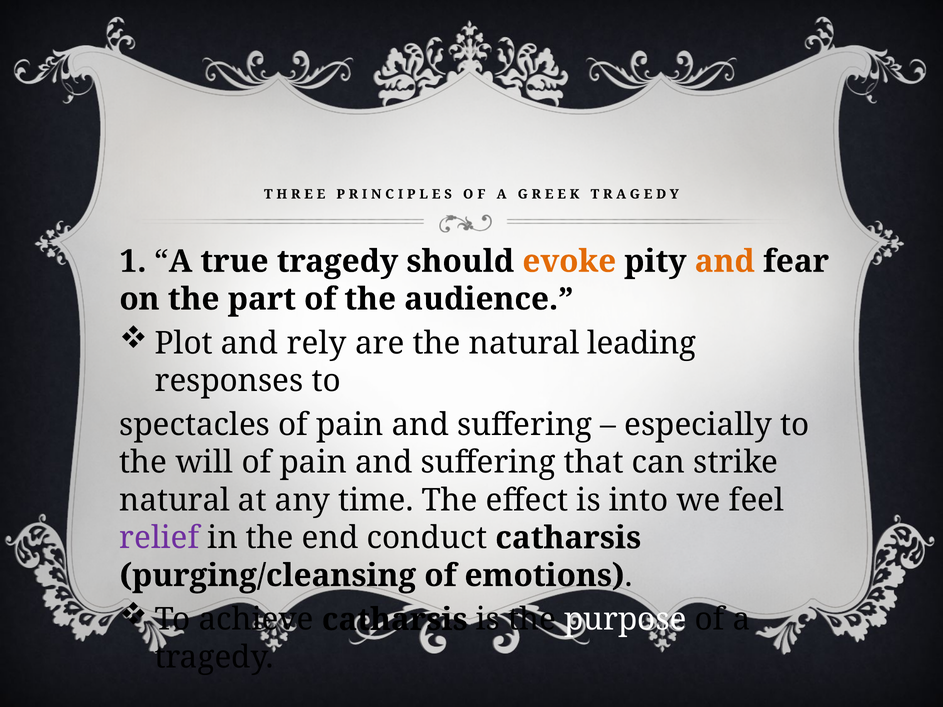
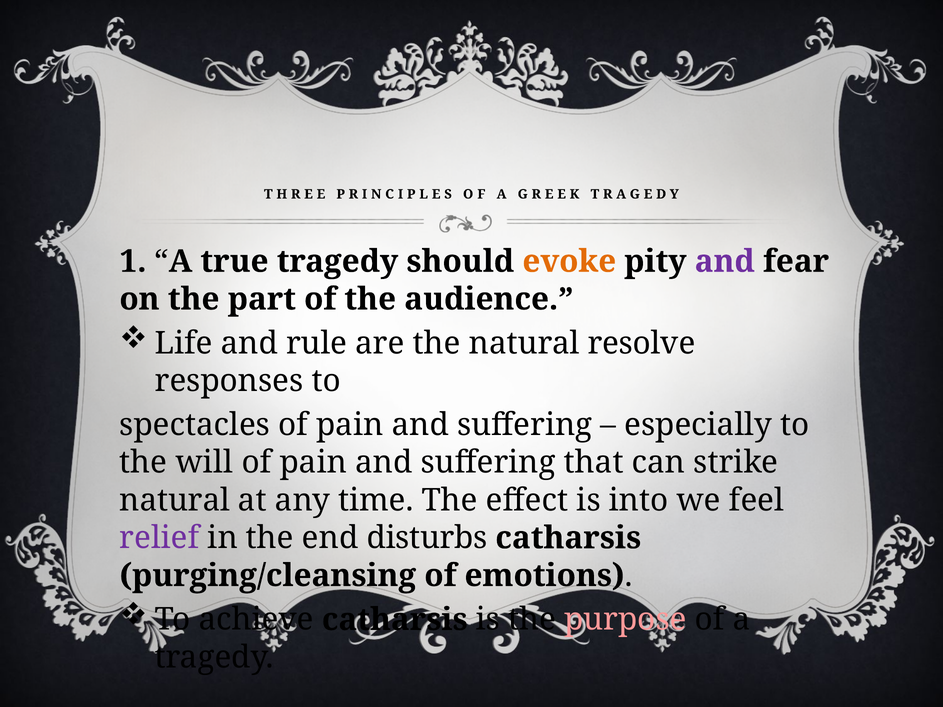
and at (725, 262) colour: orange -> purple
Plot: Plot -> Life
rely: rely -> rule
leading: leading -> resolve
conduct: conduct -> disturbs
purpose colour: white -> pink
